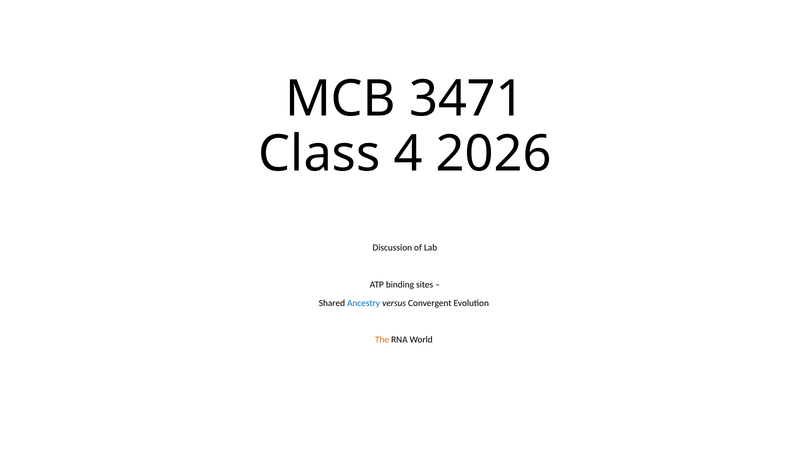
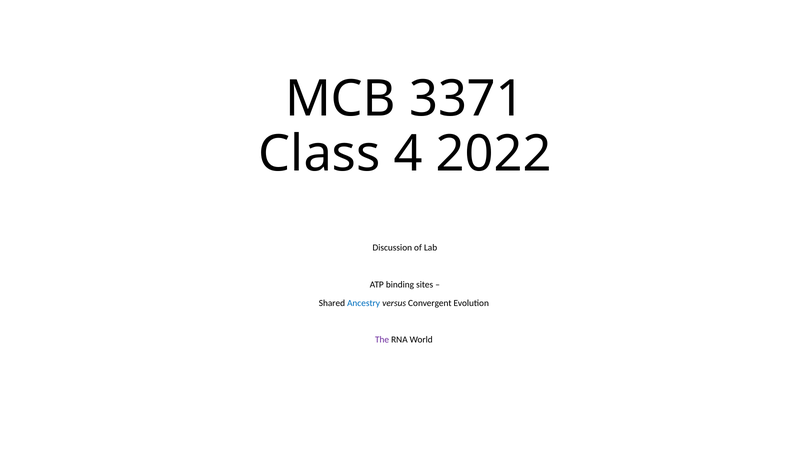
3471: 3471 -> 3371
2026: 2026 -> 2022
The colour: orange -> purple
